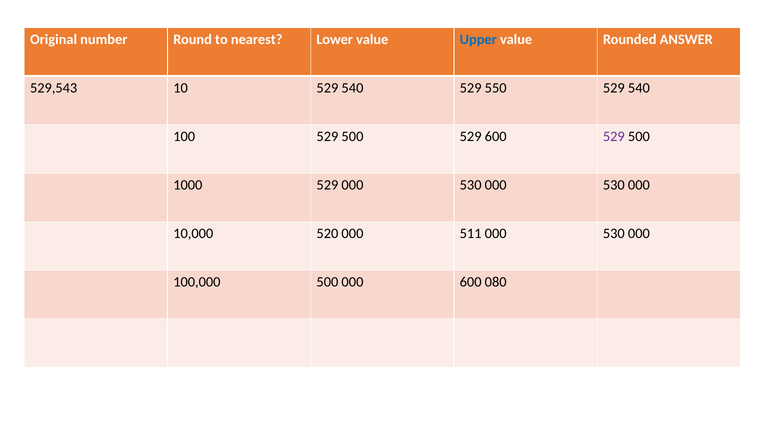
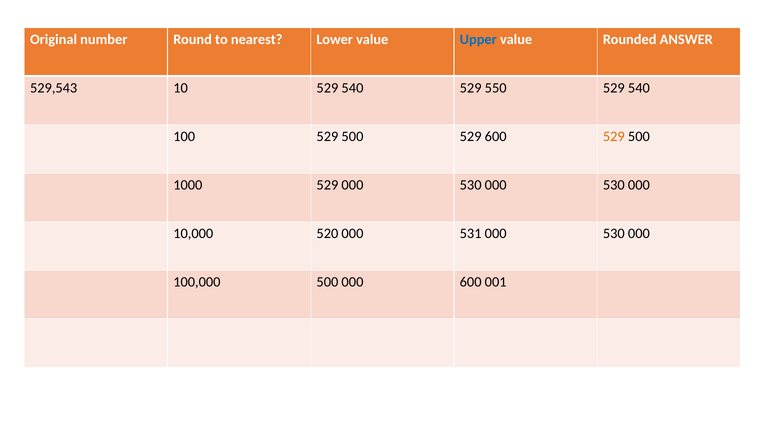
529 at (614, 137) colour: purple -> orange
511: 511 -> 531
080: 080 -> 001
